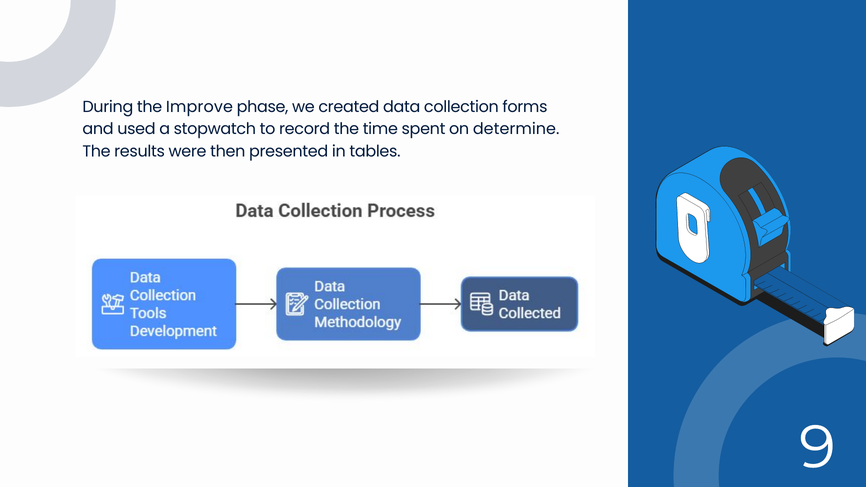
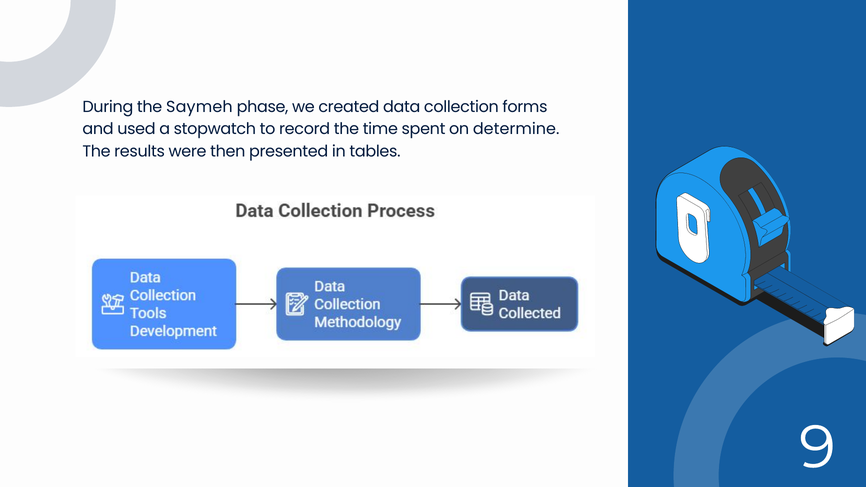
Improve: Improve -> Saymeh
